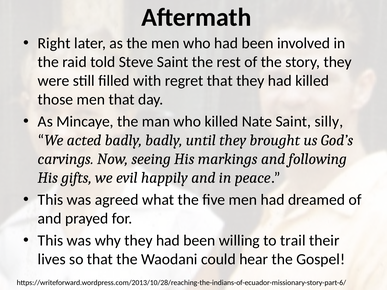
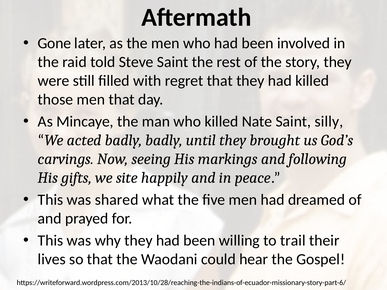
Right: Right -> Gone
evil: evil -> site
agreed: agreed -> shared
